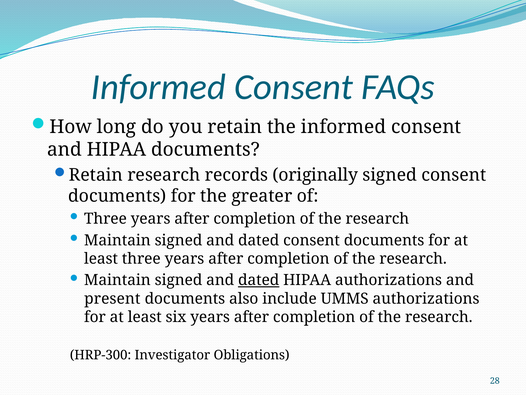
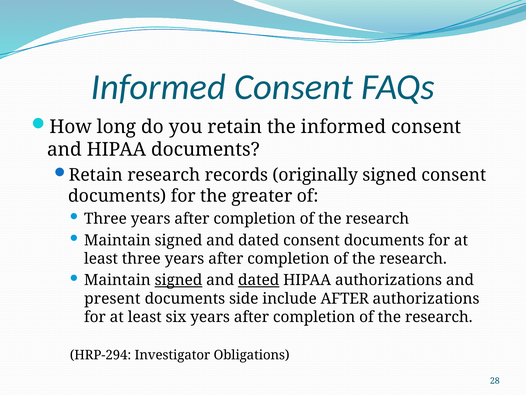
signed at (178, 280) underline: none -> present
also: also -> side
include UMMS: UMMS -> AFTER
HRP-300: HRP-300 -> HRP-294
